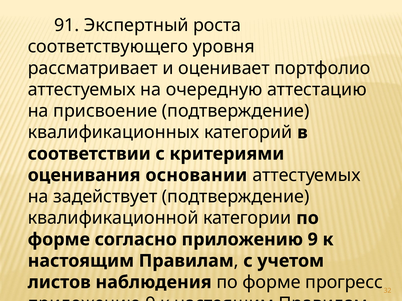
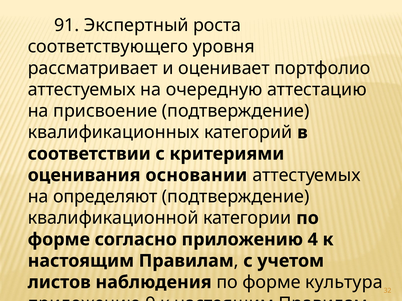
задействует: задействует -> определяют
согласно приложению 9: 9 -> 4
прогресс: прогресс -> культура
